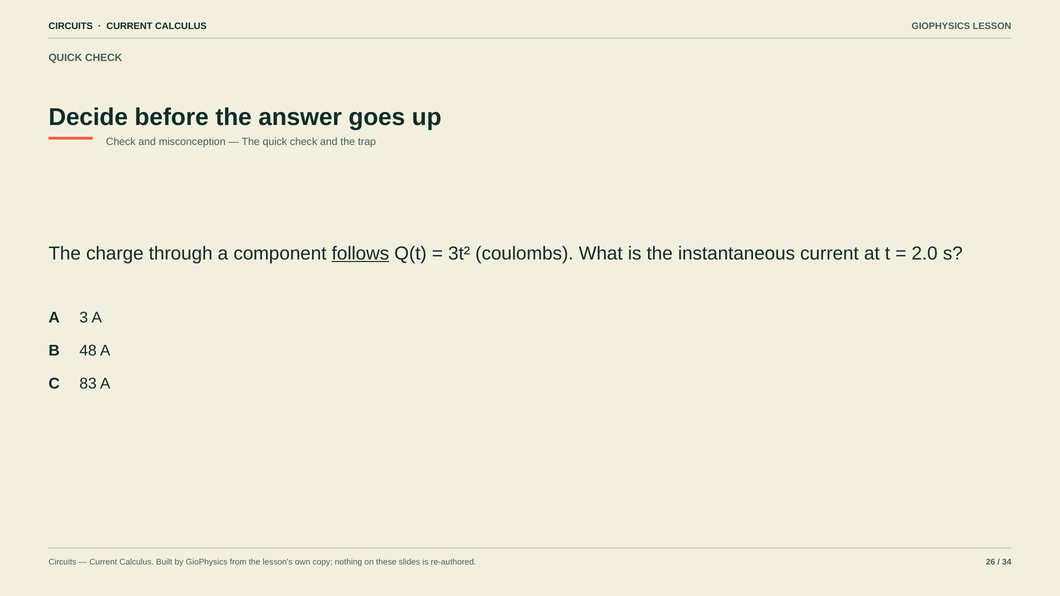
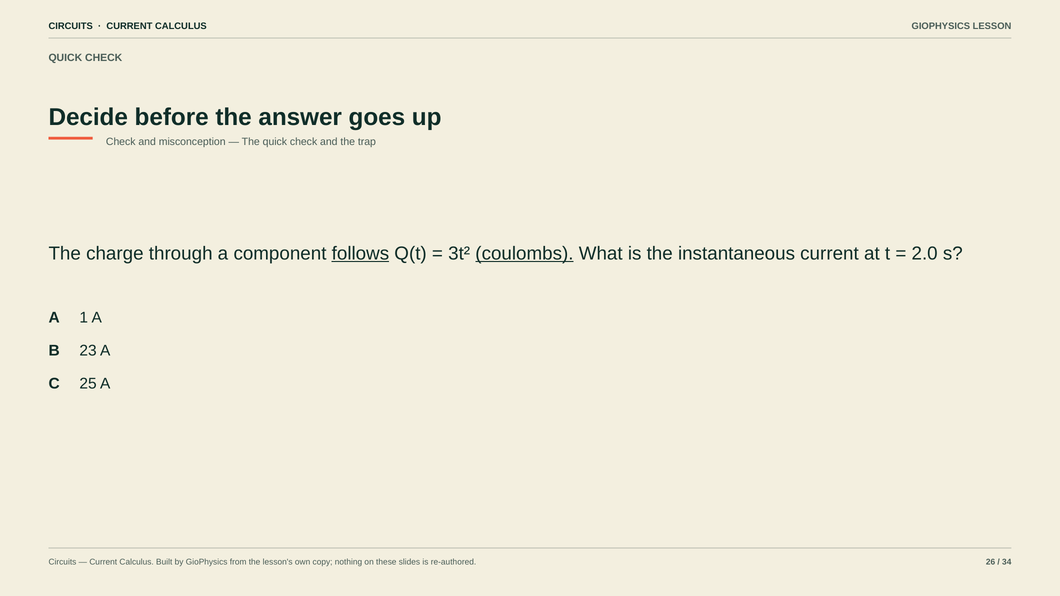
coulombs underline: none -> present
3: 3 -> 1
48: 48 -> 23
83: 83 -> 25
